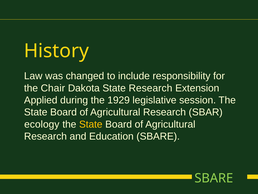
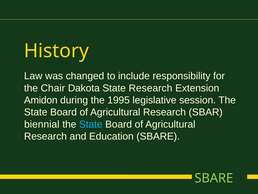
Applied: Applied -> Amidon
1929: 1929 -> 1995
ecology: ecology -> biennial
State at (91, 124) colour: yellow -> light blue
